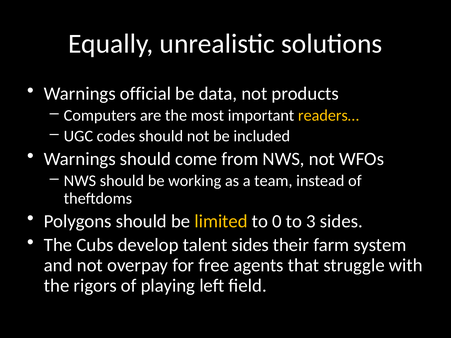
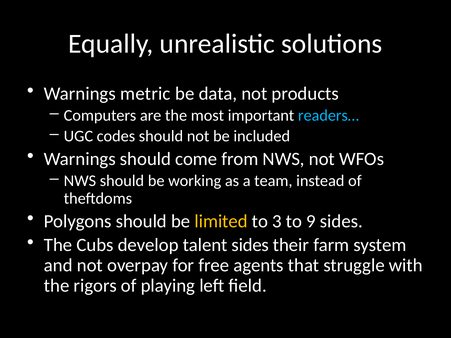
official: official -> metric
readers… colour: yellow -> light blue
0: 0 -> 3
3: 3 -> 9
